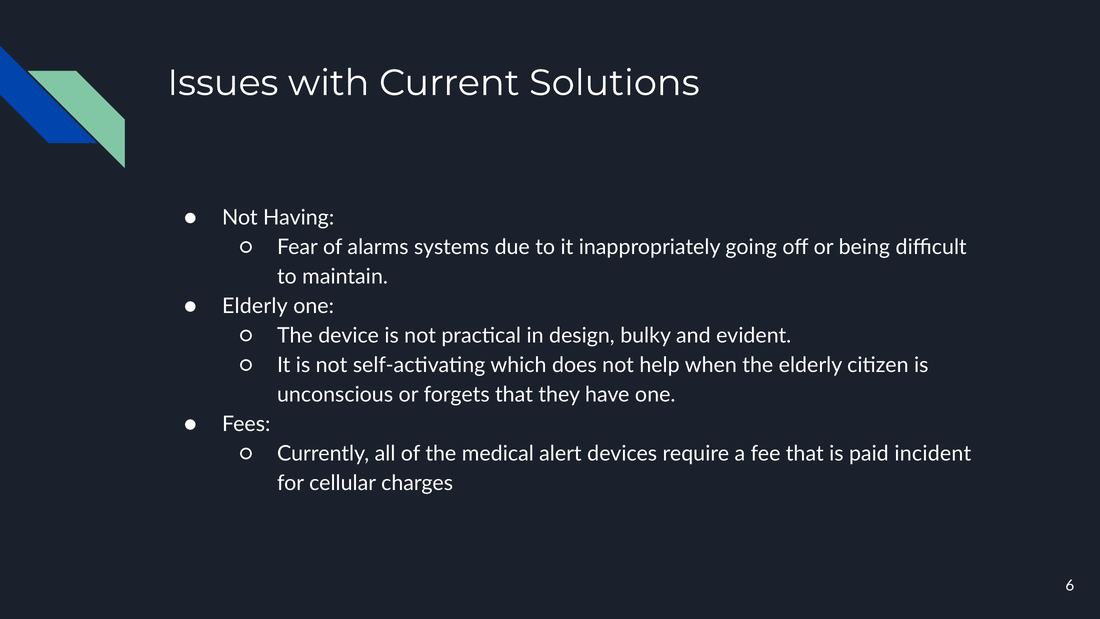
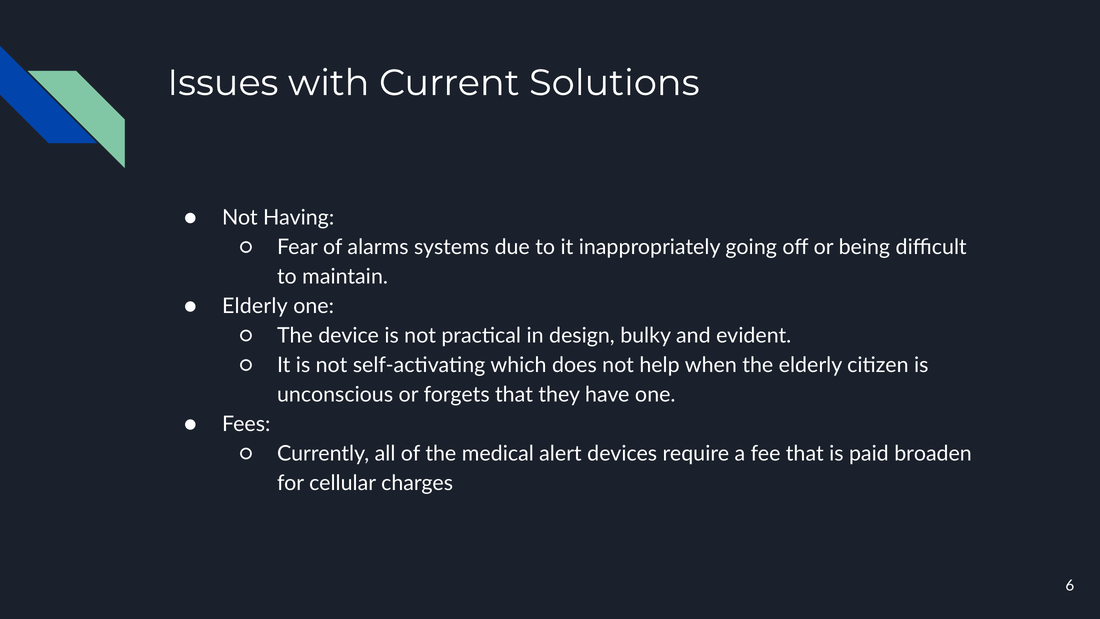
incident: incident -> broaden
